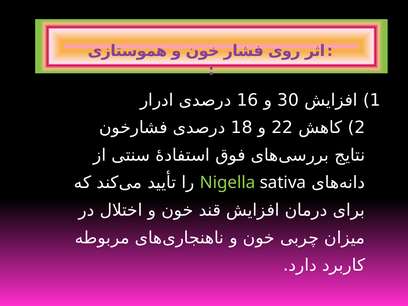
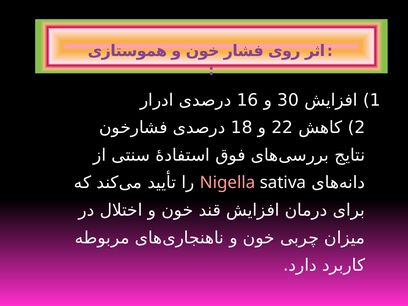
Nigella colour: light green -> pink
